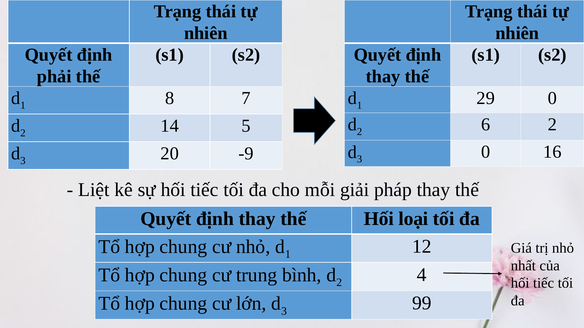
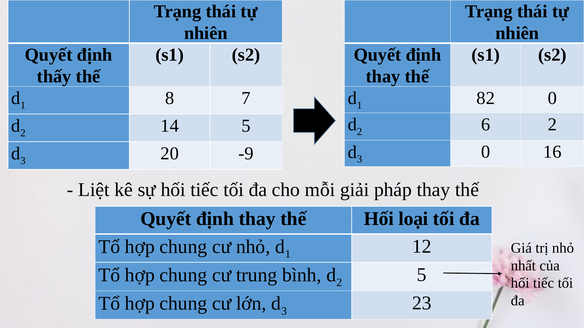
phải: phải -> thấy
29: 29 -> 82
2 4: 4 -> 5
99: 99 -> 23
